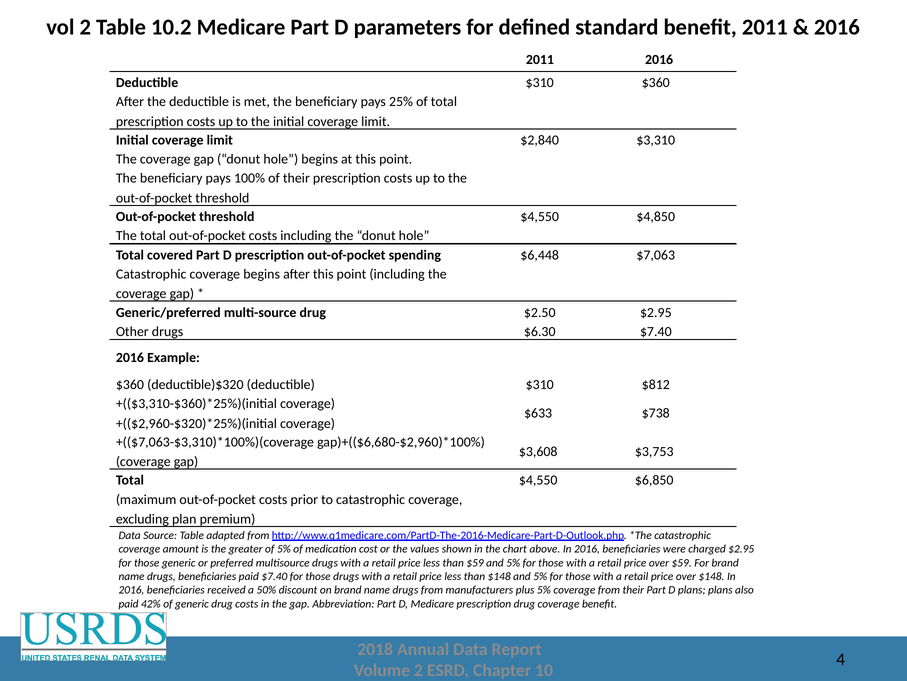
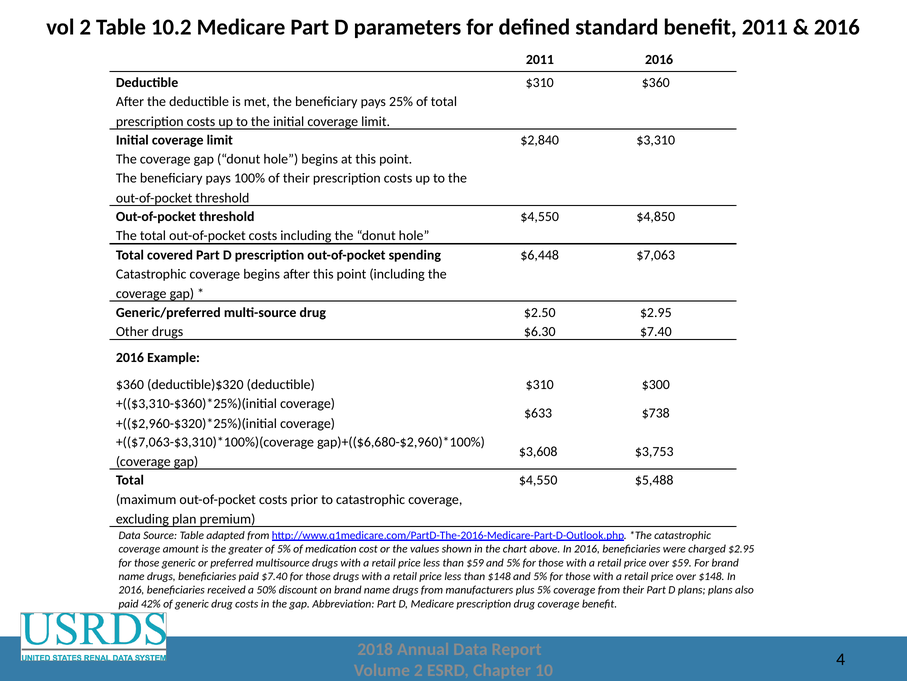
$812: $812 -> $300
$6,850: $6,850 -> $5,488
